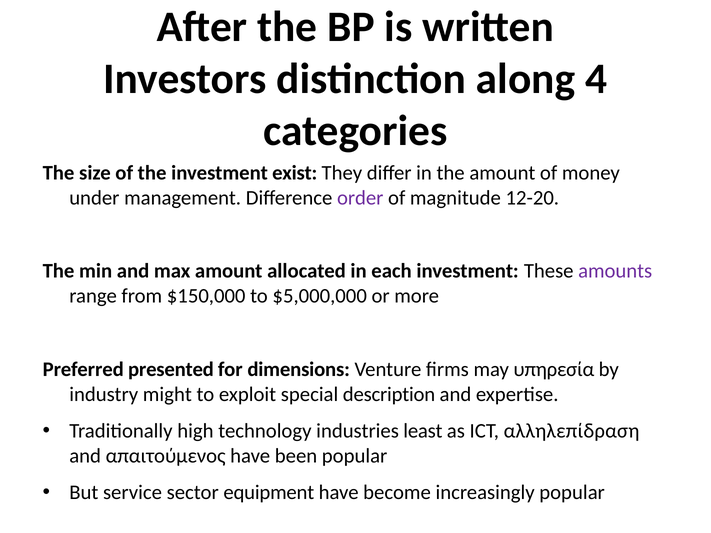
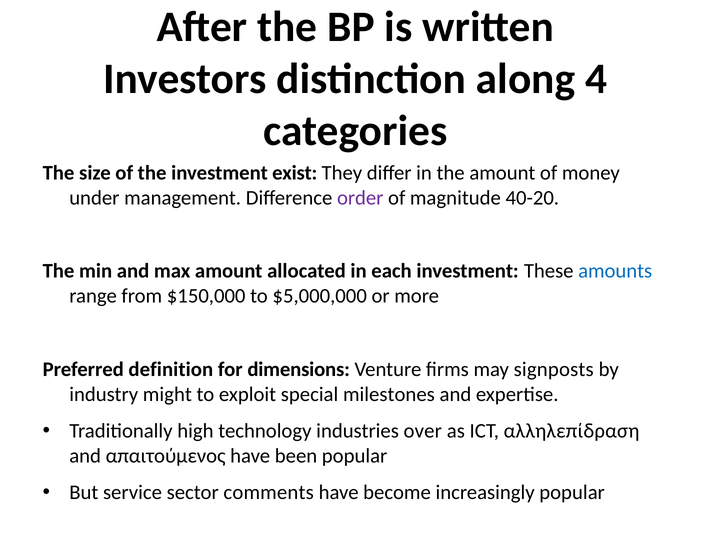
12-20: 12-20 -> 40-20
amounts colour: purple -> blue
presented: presented -> definition
υπηρεσία: υπηρεσία -> signposts
description: description -> milestones
least: least -> over
equipment: equipment -> comments
